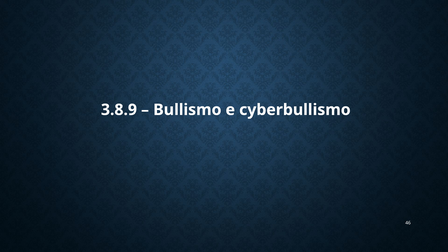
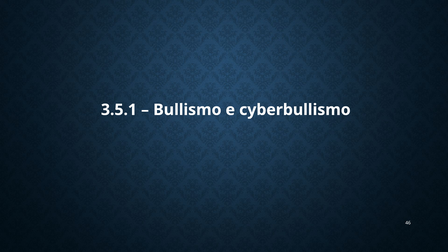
3.8.9: 3.8.9 -> 3.5.1
